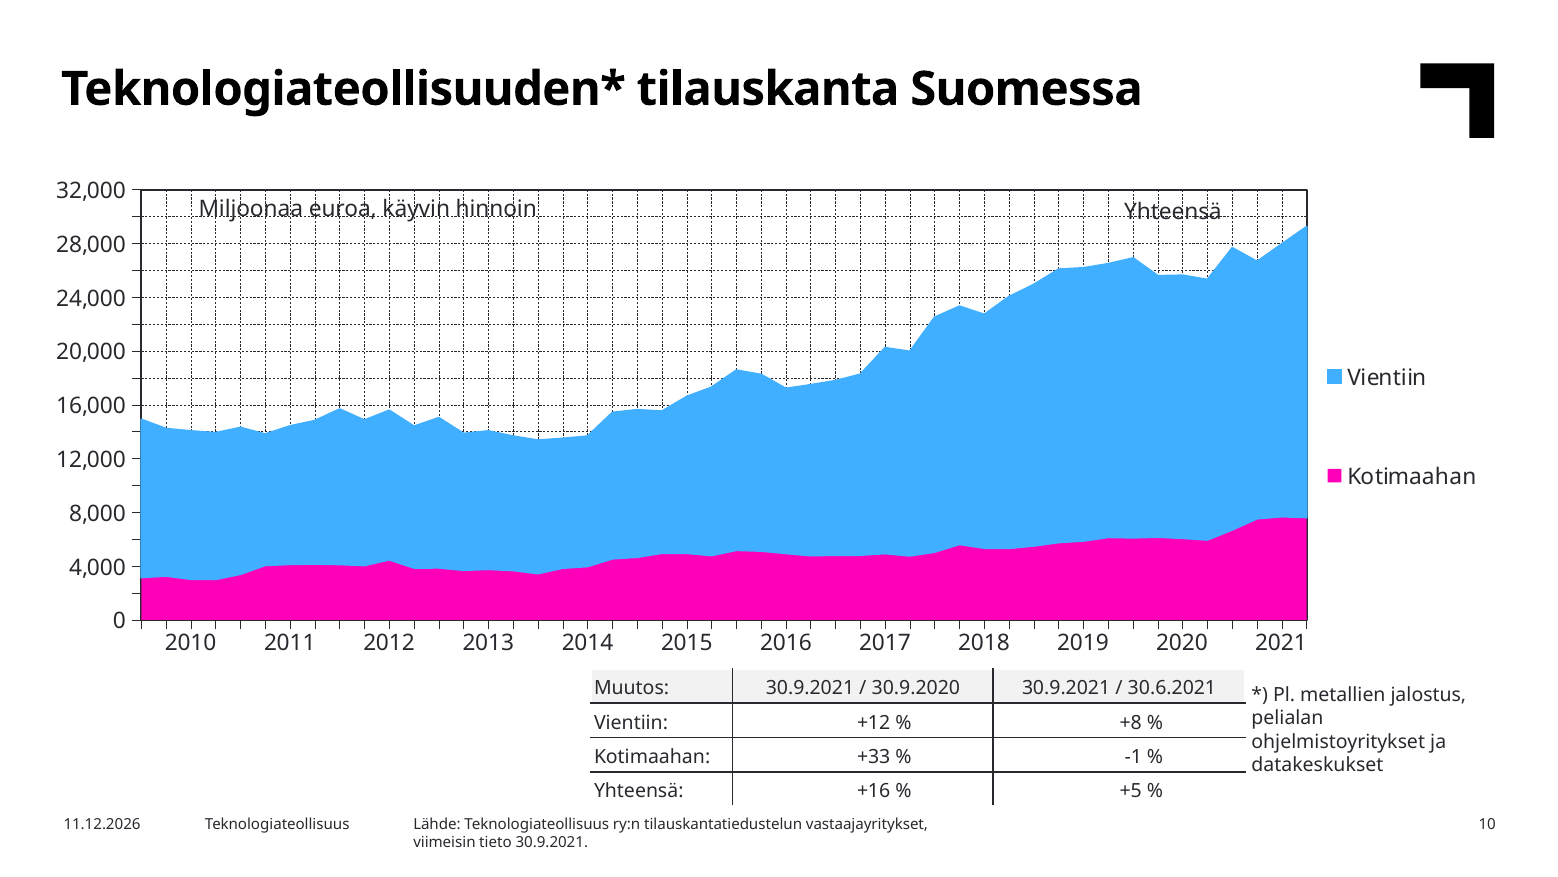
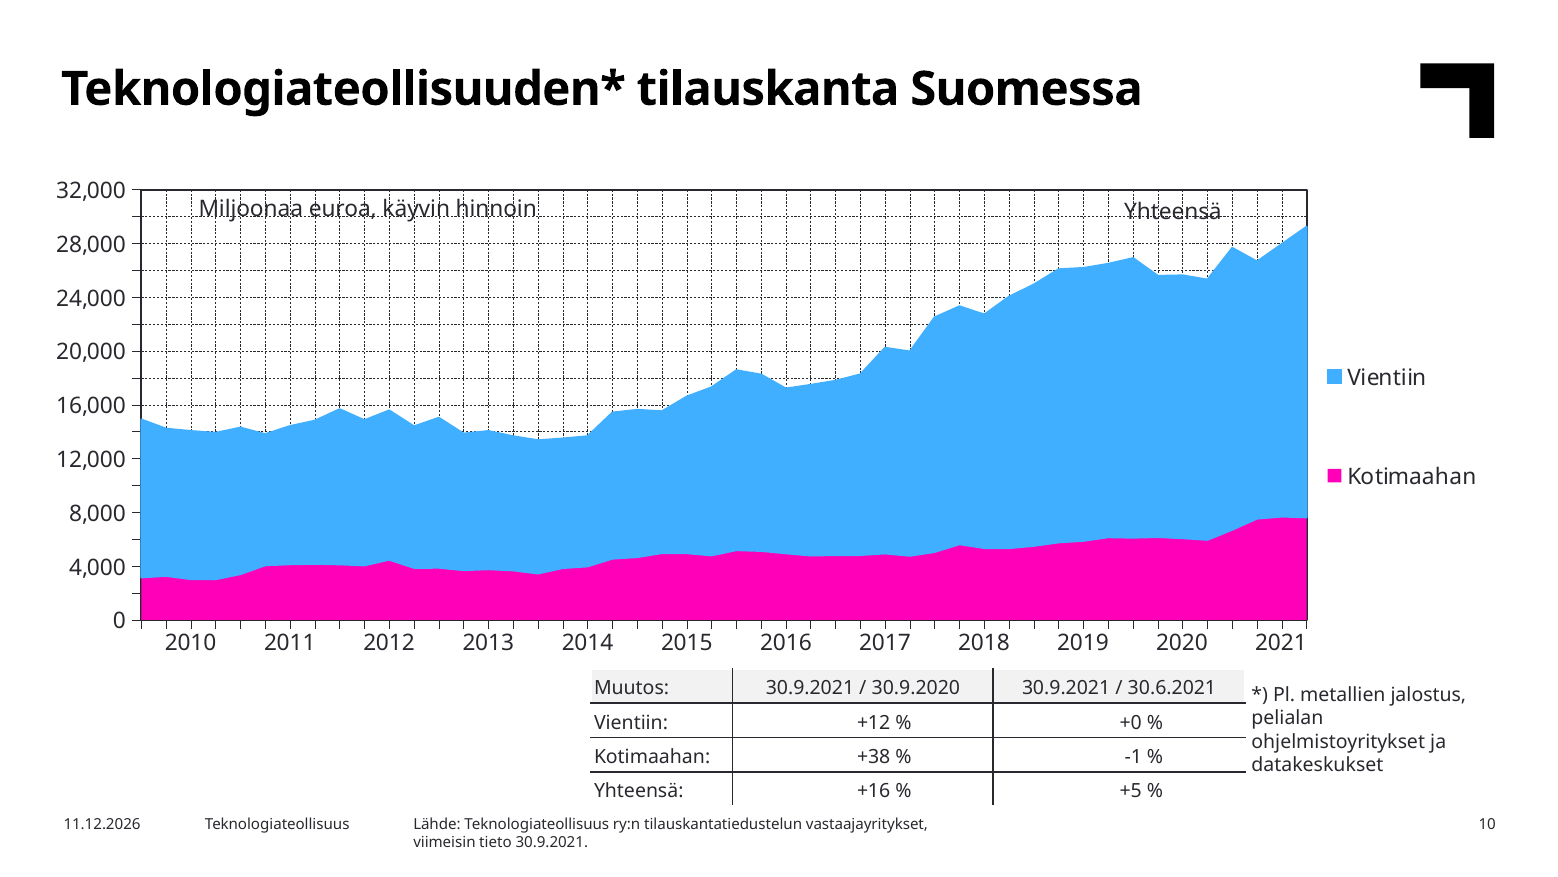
+8: +8 -> +0
+33: +33 -> +38
